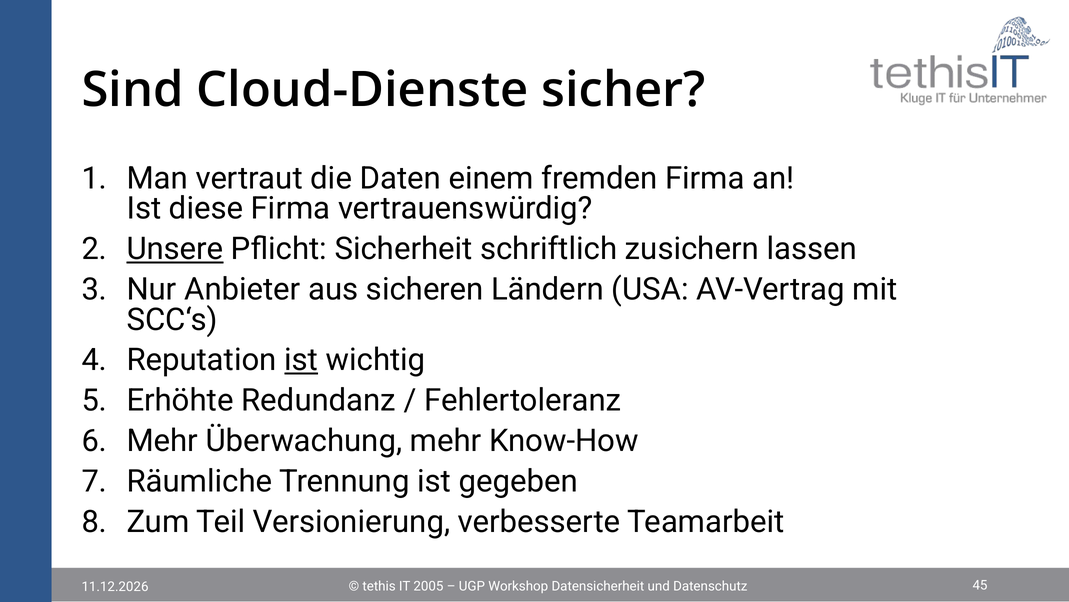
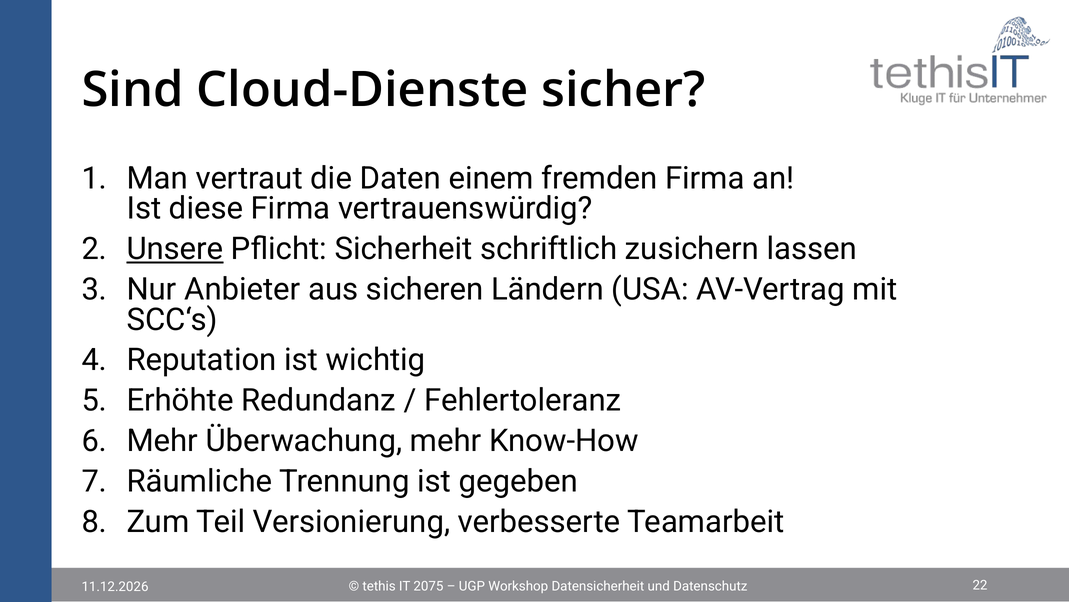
ist at (301, 360) underline: present -> none
2005: 2005 -> 2075
45: 45 -> 22
